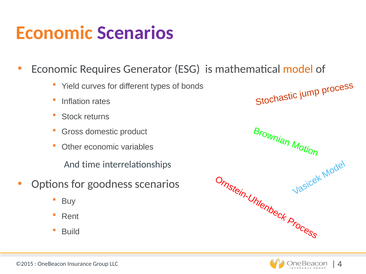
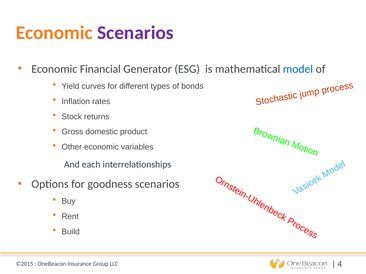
Requires: Requires -> Financial
model colour: orange -> blue
time: time -> each
